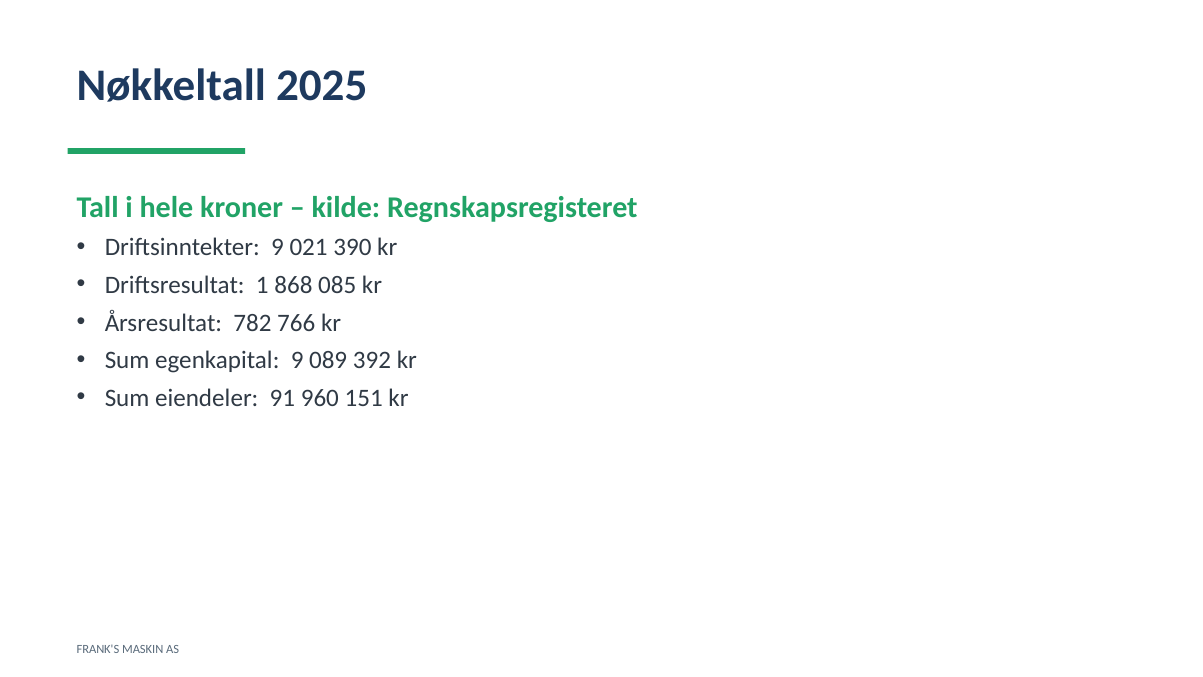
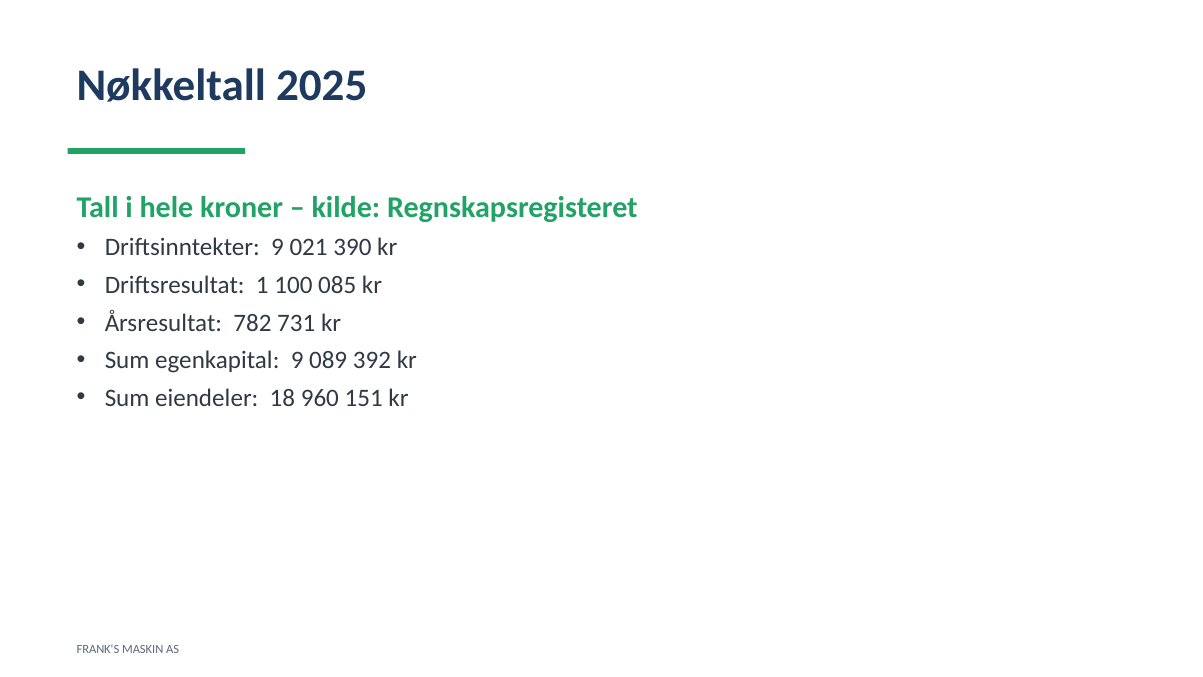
868: 868 -> 100
766: 766 -> 731
91: 91 -> 18
